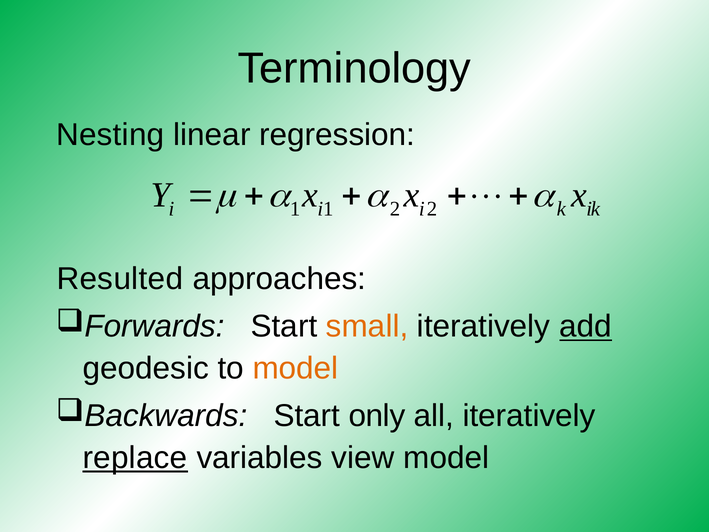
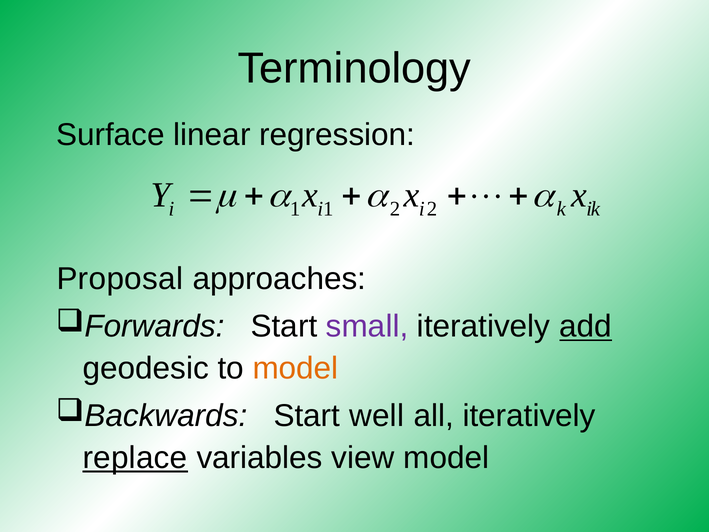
Nesting: Nesting -> Surface
Resulted: Resulted -> Proposal
small colour: orange -> purple
only: only -> well
